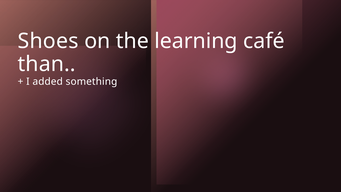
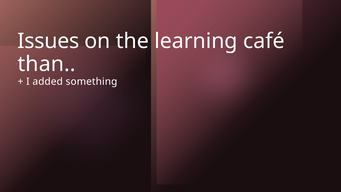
Shoes: Shoes -> Issues
